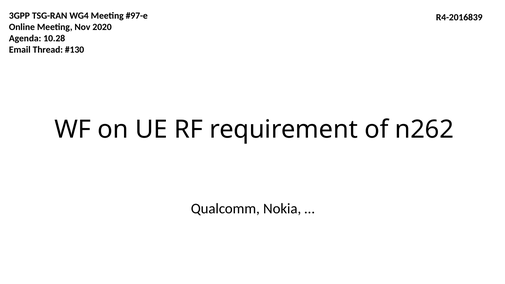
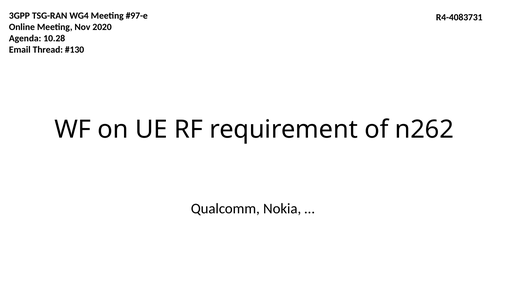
R4-2016839: R4-2016839 -> R4-4083731
